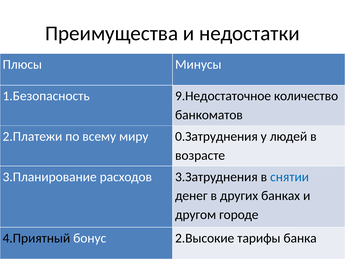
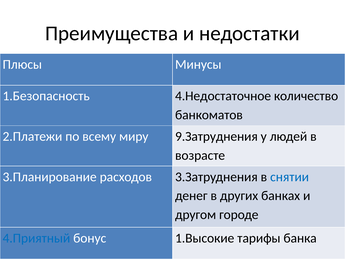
9.Недостаточное: 9.Недостаточное -> 4.Недостаточное
0.Затруднения: 0.Затруднения -> 9.Затруднения
4.Приятный colour: black -> blue
2.Высокие: 2.Высокие -> 1.Высокие
